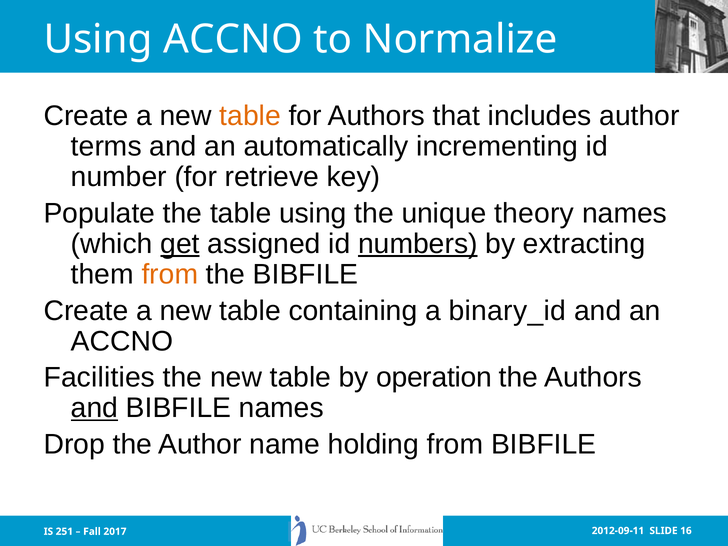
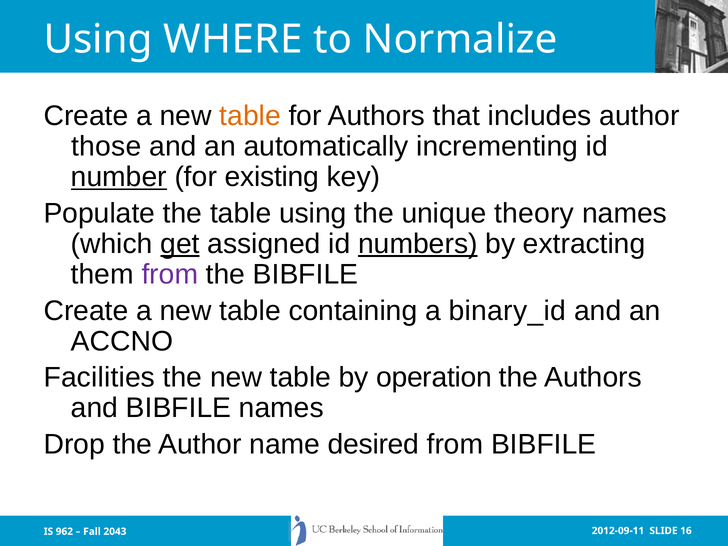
Using ACCNO: ACCNO -> WHERE
terms: terms -> those
number underline: none -> present
retrieve: retrieve -> existing
from at (170, 274) colour: orange -> purple
and at (95, 408) underline: present -> none
holding: holding -> desired
251: 251 -> 962
2017: 2017 -> 2043
